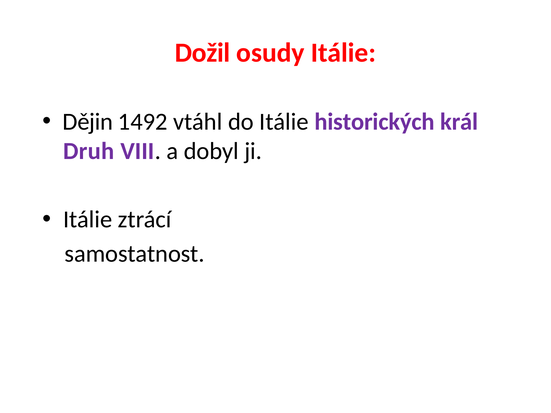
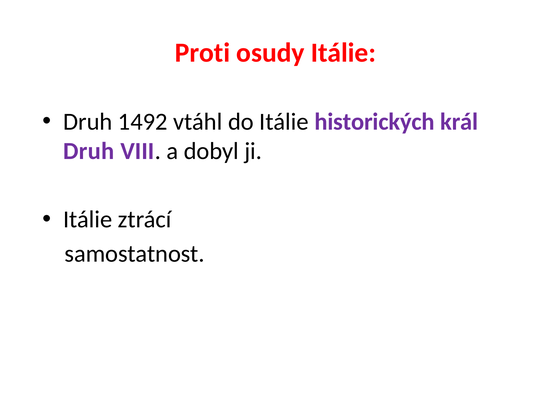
Dožil: Dožil -> Proti
Dějin at (88, 122): Dějin -> Druh
